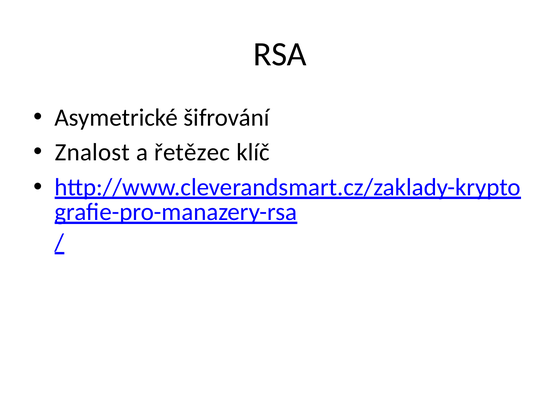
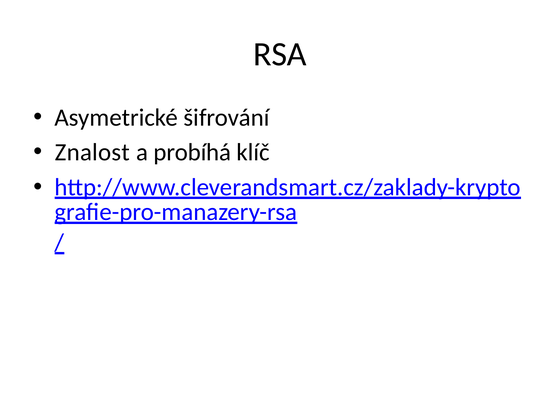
řetězec: řetězec -> probíhá
